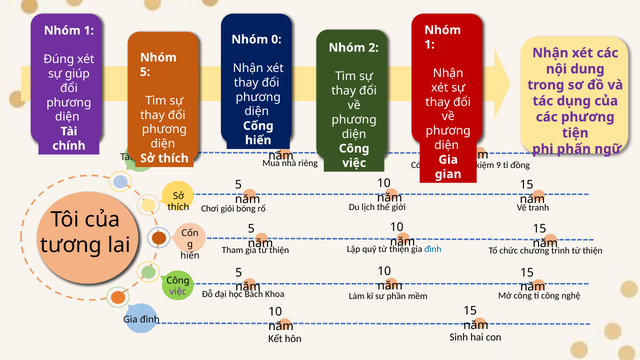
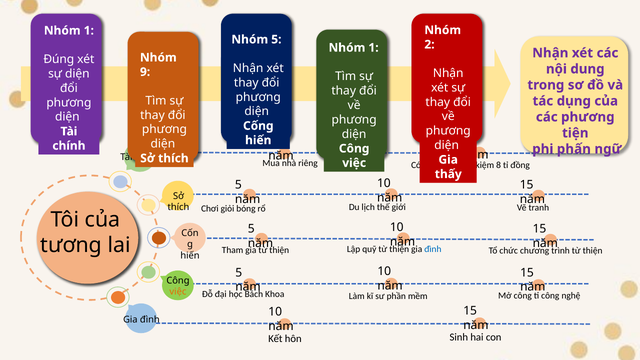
Nhóm 0: 0 -> 5
1 at (429, 45): 1 -> 2
2 at (374, 48): 2 -> 1
5 at (145, 72): 5 -> 9
sự giúp: giúp -> diện
9: 9 -> 8
gian: gian -> thấy
việc at (178, 292) colour: purple -> orange
